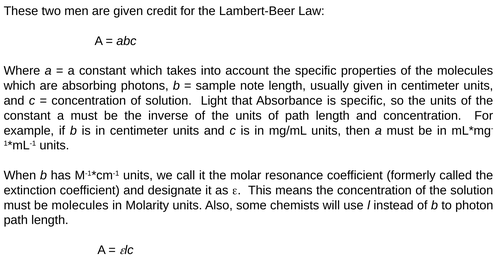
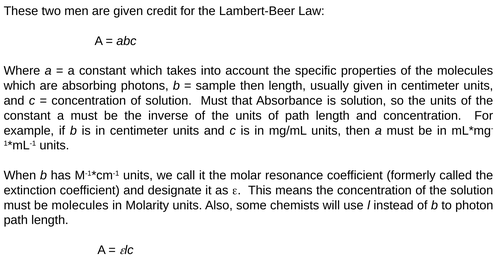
sample note: note -> then
of solution Light: Light -> Must
is specific: specific -> solution
